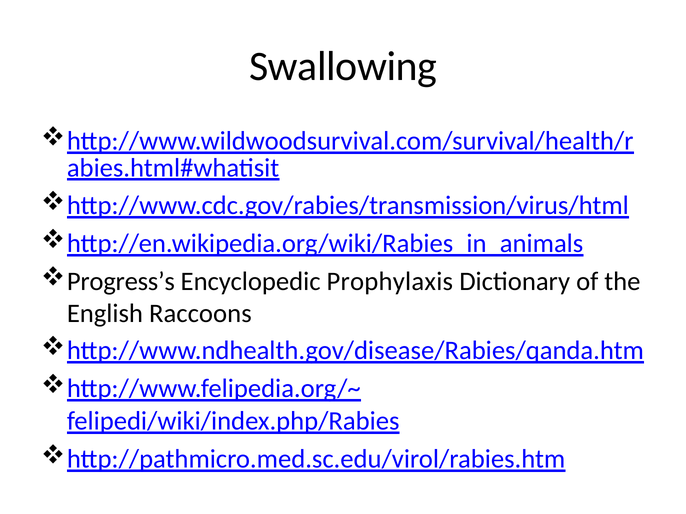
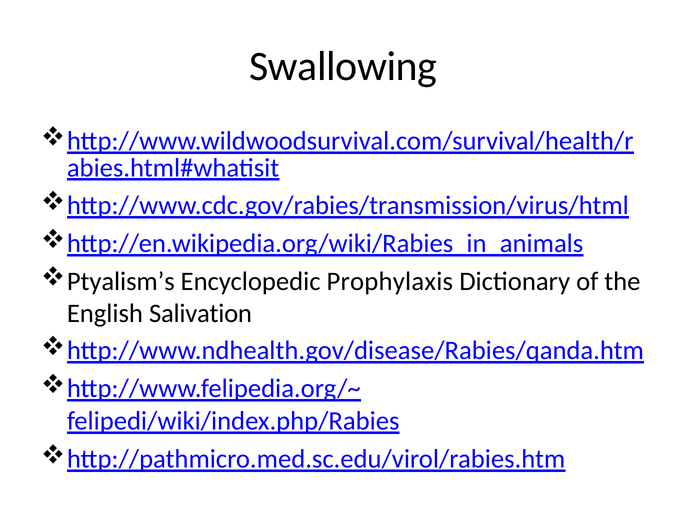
Progress’s: Progress’s -> Ptyalism’s
Raccoons: Raccoons -> Salivation
